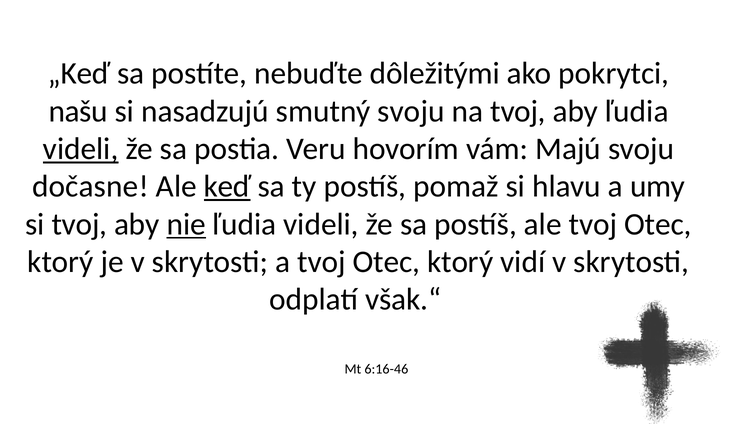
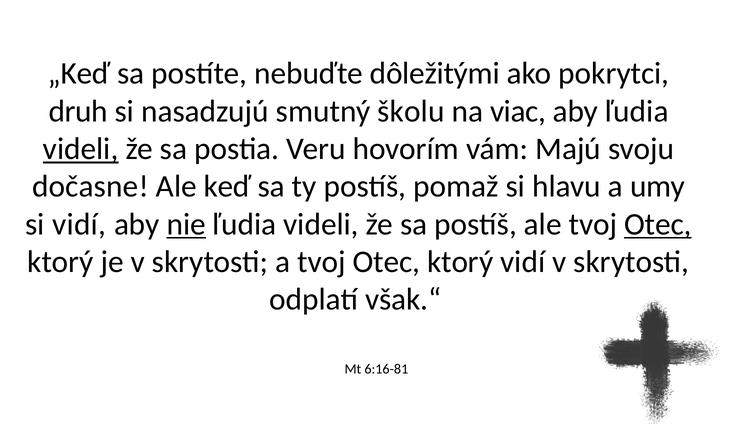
našu: našu -> druh
smutný svoju: svoju -> školu
na tvoj: tvoj -> viac
keď underline: present -> none
si tvoj: tvoj -> vidí
Otec at (658, 224) underline: none -> present
6:16-46: 6:16-46 -> 6:16-81
